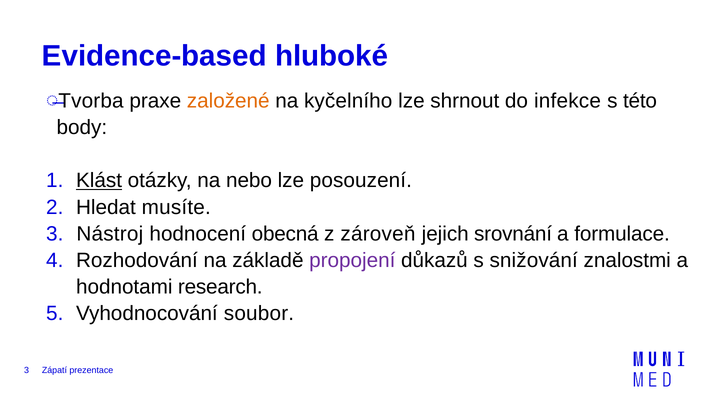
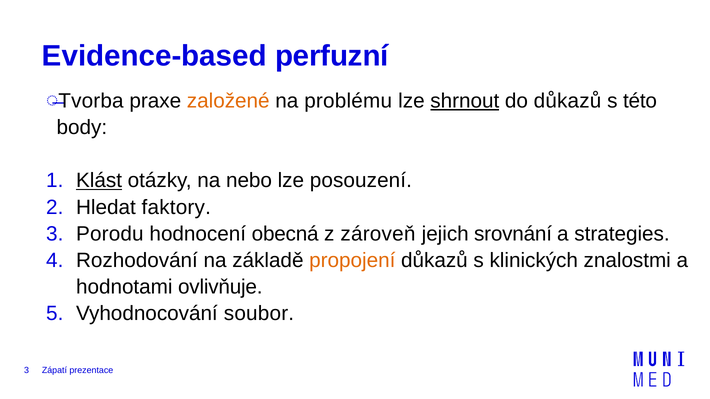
hluboké: hluboké -> perfuzní
kyčelního: kyčelního -> problému
shrnout underline: none -> present
do infekce: infekce -> důkazů
musíte: musíte -> faktory
Nástroj: Nástroj -> Porodu
formulace: formulace -> strategies
propojení colour: purple -> orange
snižování: snižování -> klinických
research: research -> ovlivňuje
